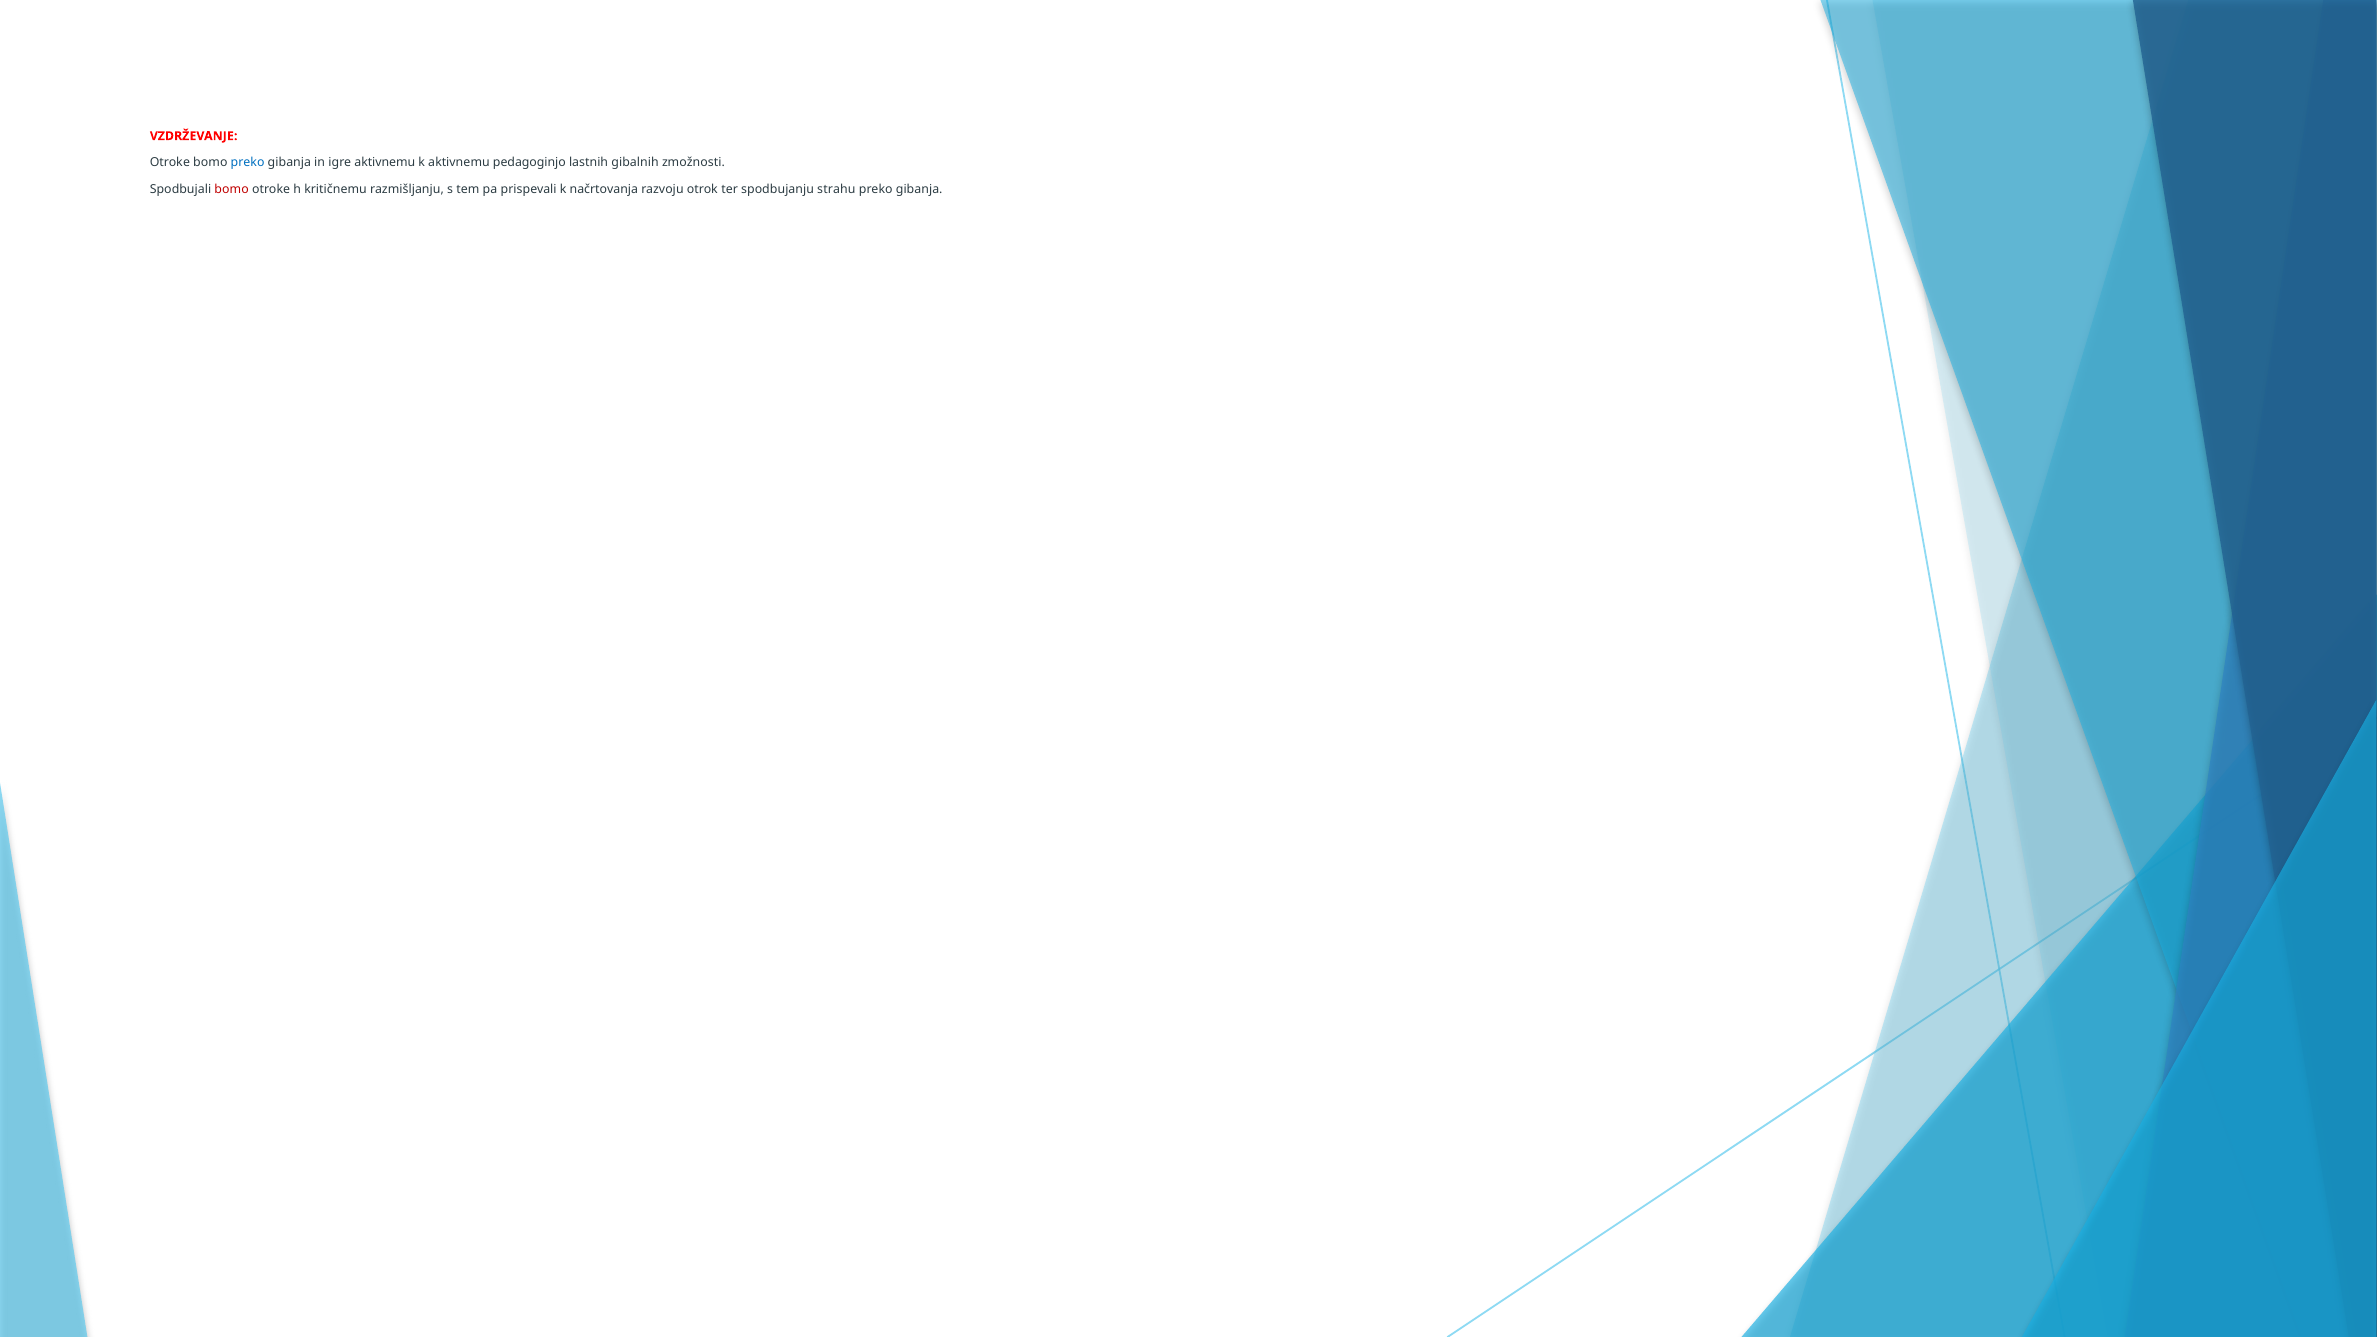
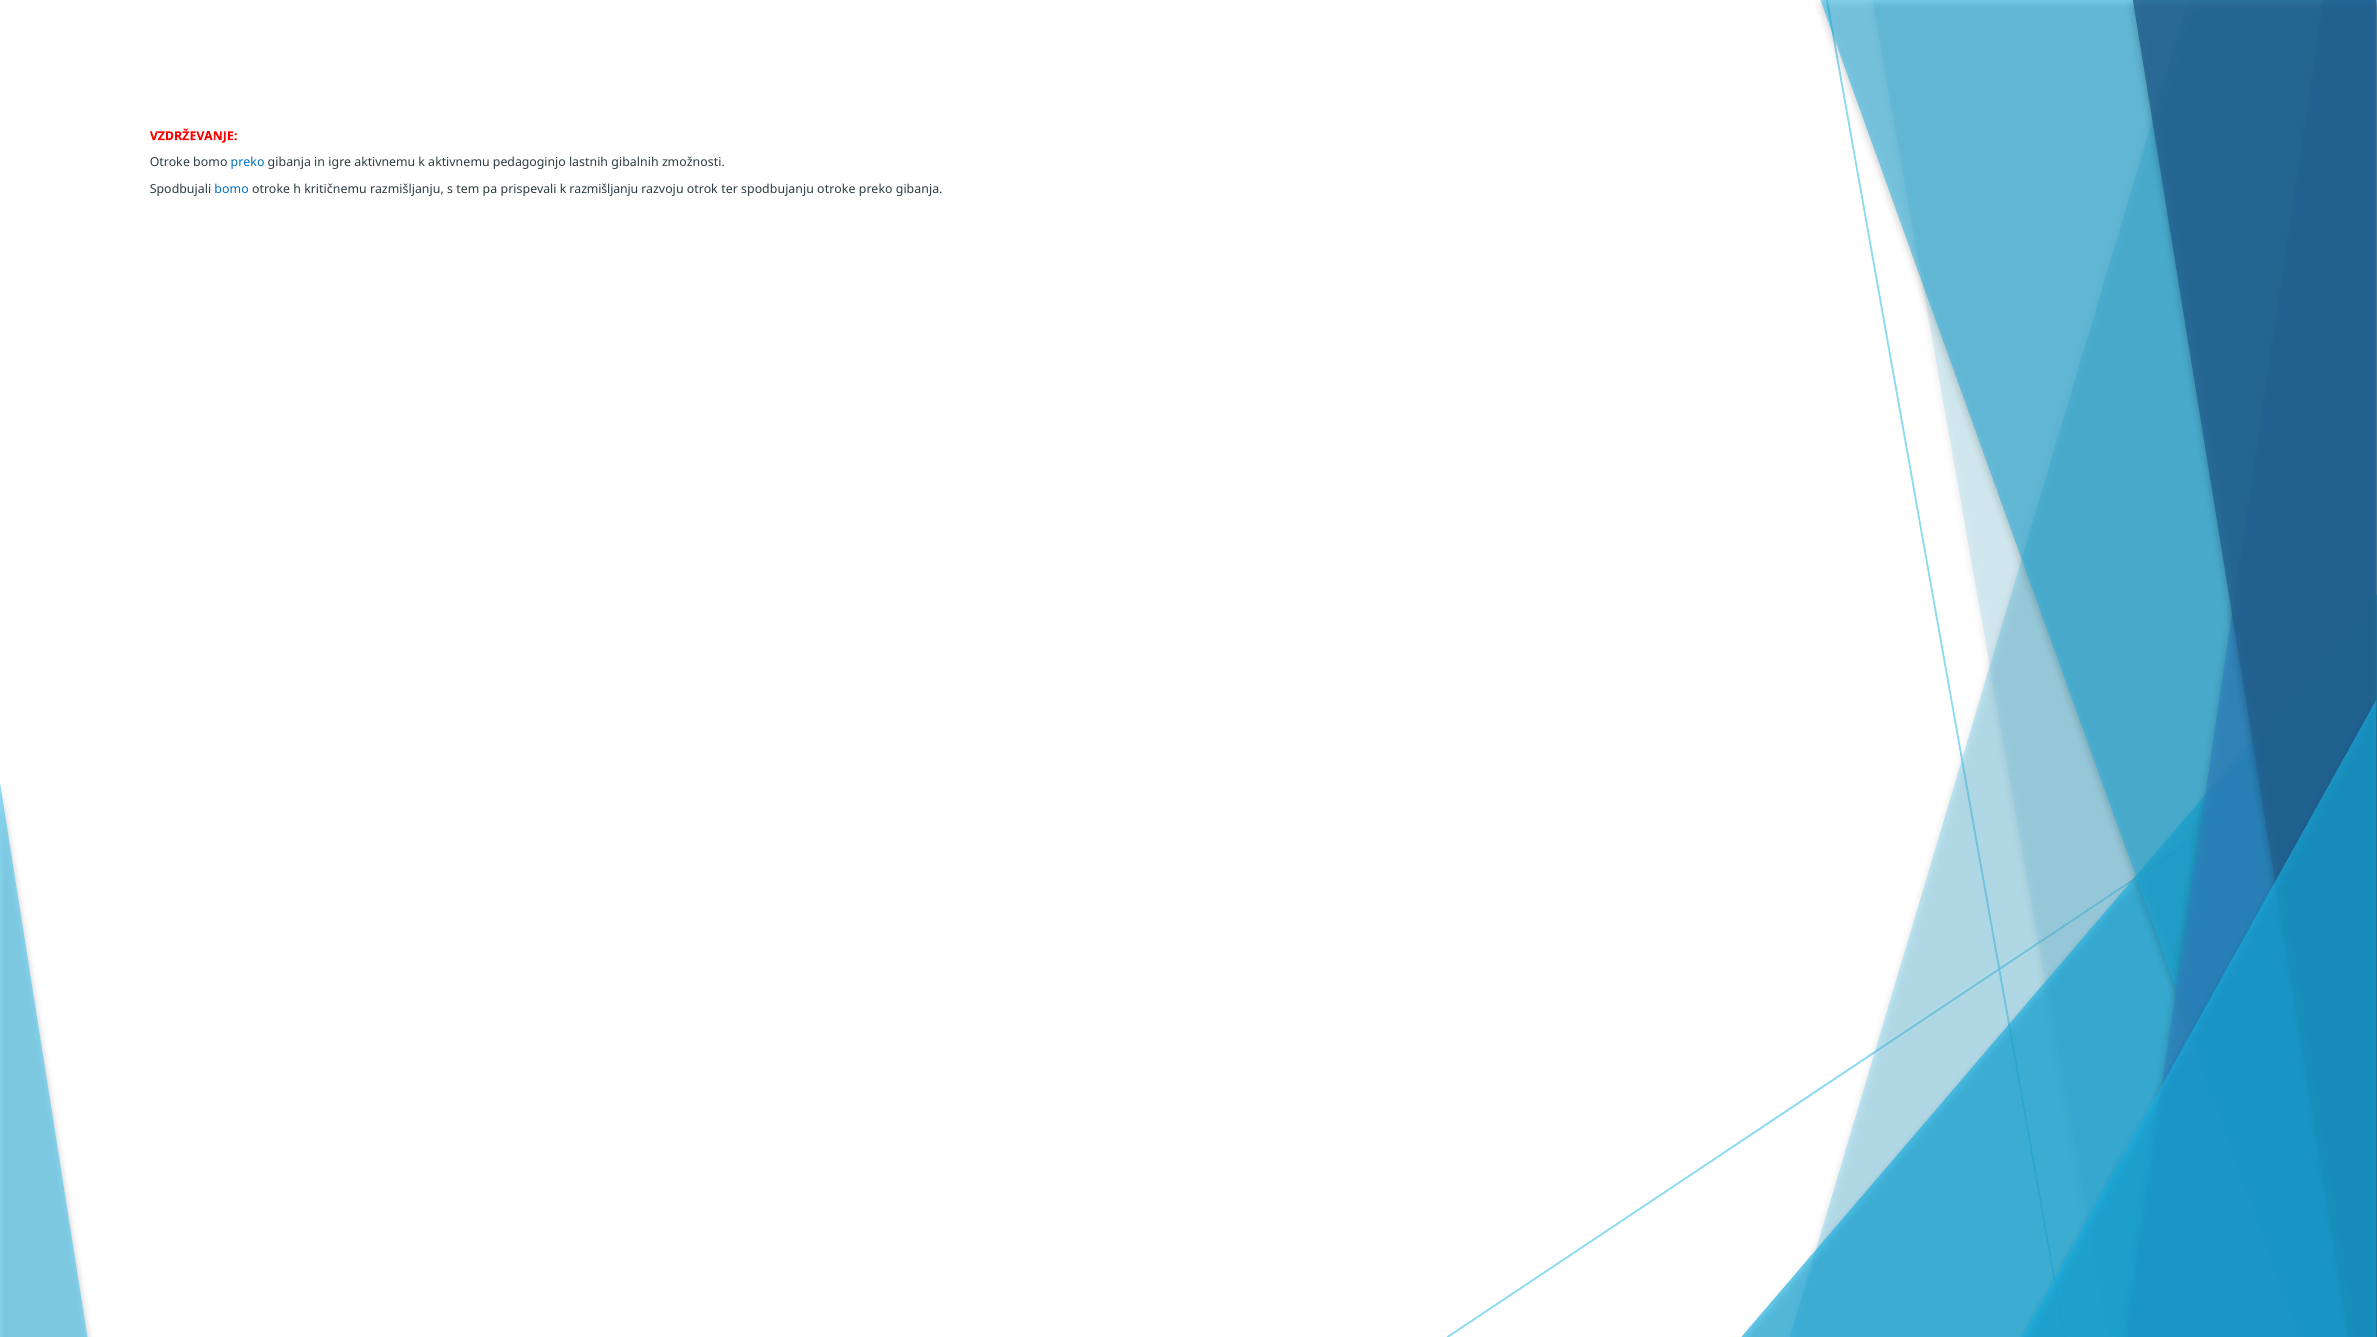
bomo at (232, 189) colour: red -> blue
k načrtovanja: načrtovanja -> razmišljanju
spodbujanju strahu: strahu -> otroke
